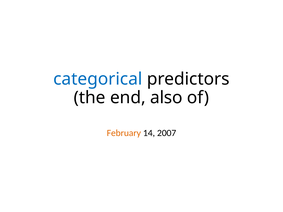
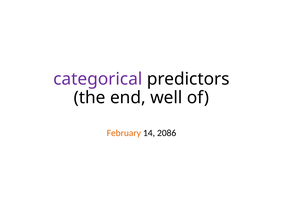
categorical colour: blue -> purple
also: also -> well
2007: 2007 -> 2086
